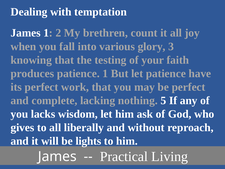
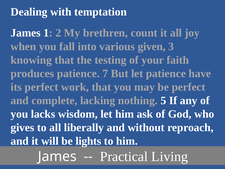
glory: glory -> given
patience 1: 1 -> 7
